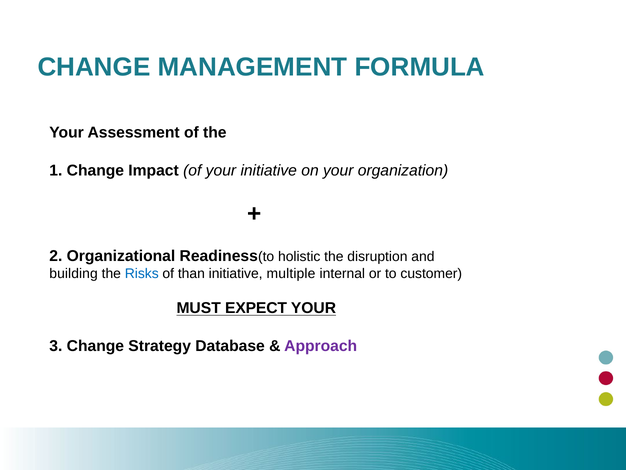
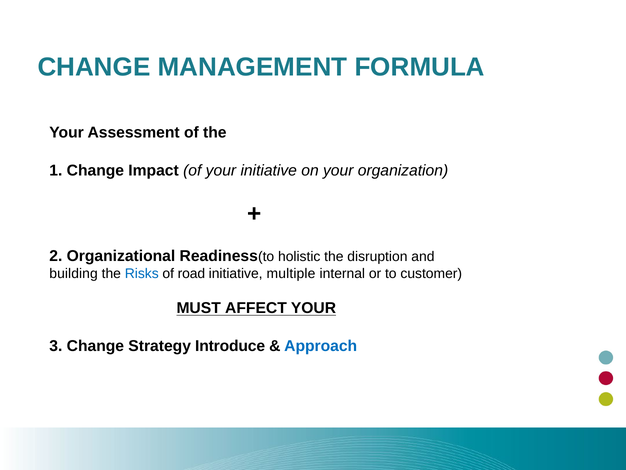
than: than -> road
EXPECT: EXPECT -> AFFECT
Database: Database -> Introduce
Approach colour: purple -> blue
